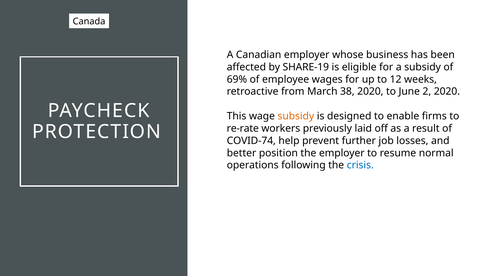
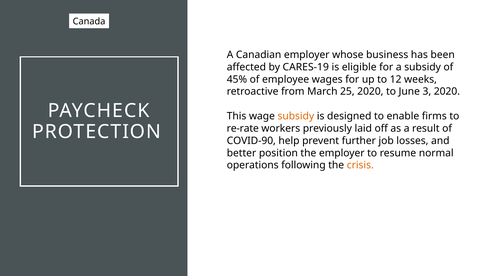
SHARE-19: SHARE-19 -> CARES-19
69%: 69% -> 45%
38: 38 -> 25
2: 2 -> 3
COVID-74: COVID-74 -> COVID-90
crisis colour: blue -> orange
